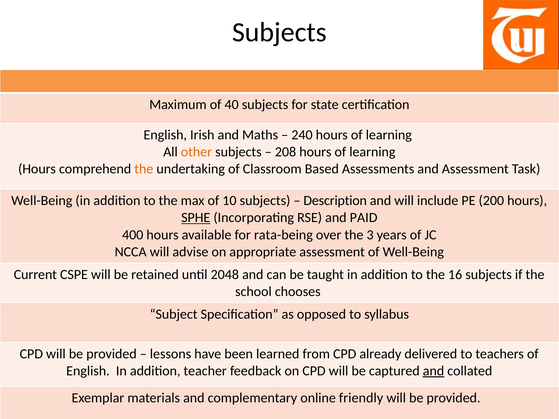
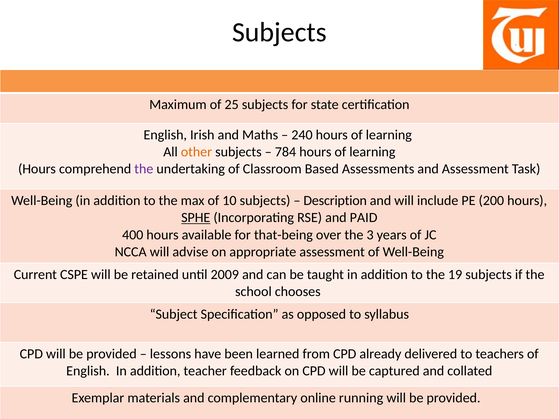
40: 40 -> 25
208: 208 -> 784
the at (144, 169) colour: orange -> purple
rata-being: rata-being -> that-being
2048: 2048 -> 2009
16: 16 -> 19
and at (434, 371) underline: present -> none
friendly: friendly -> running
